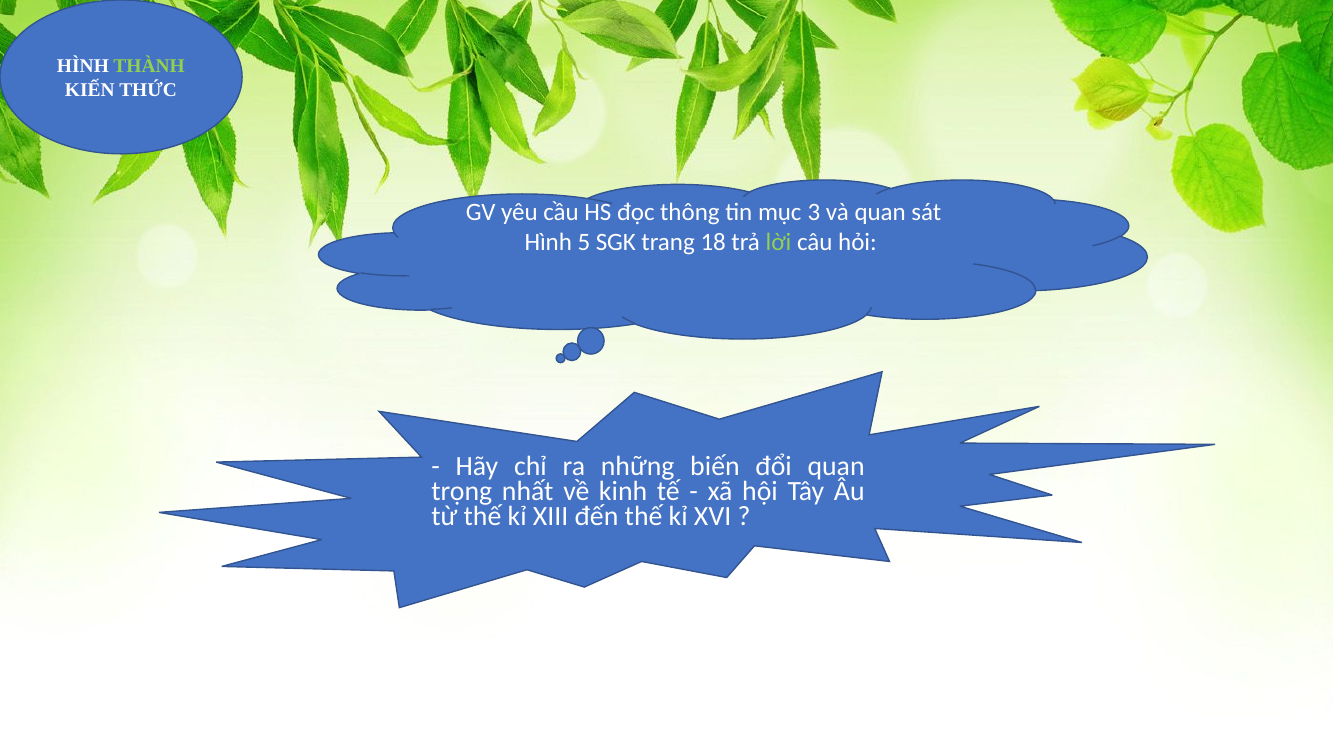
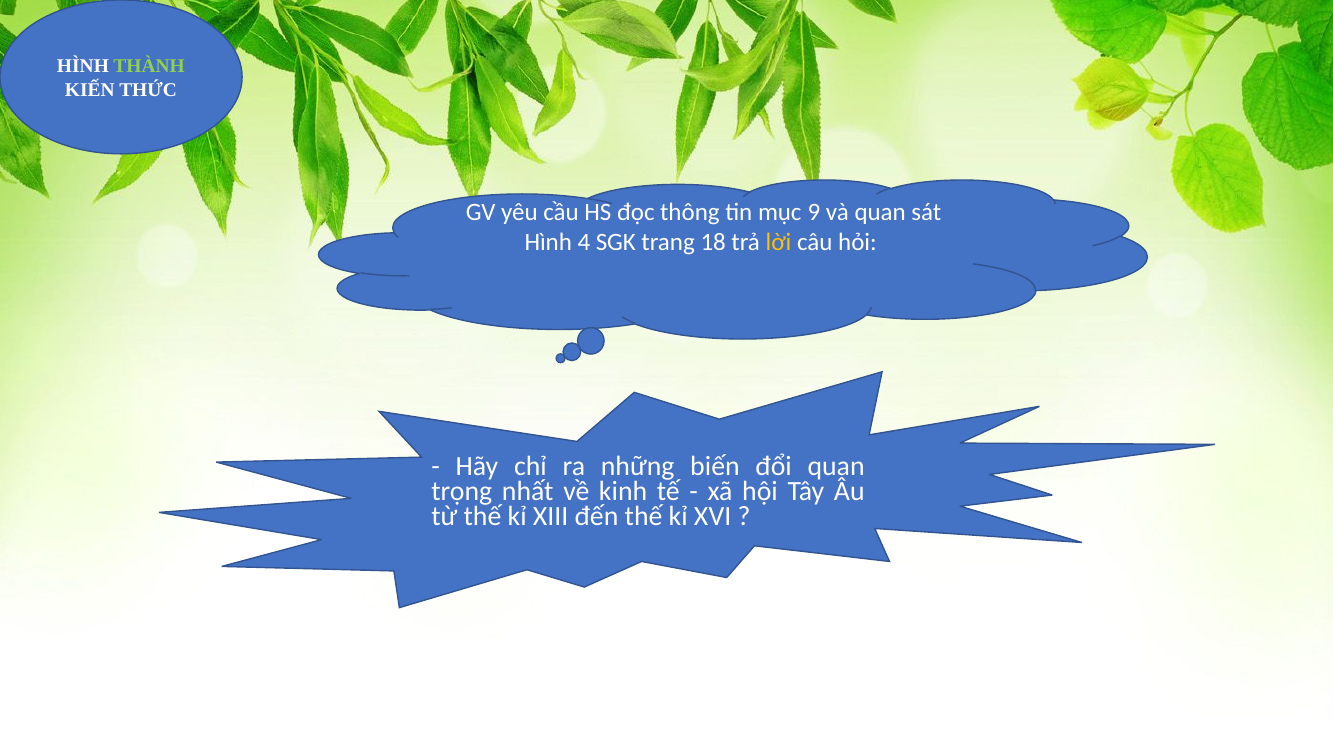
3: 3 -> 9
5: 5 -> 4
lời colour: light green -> yellow
